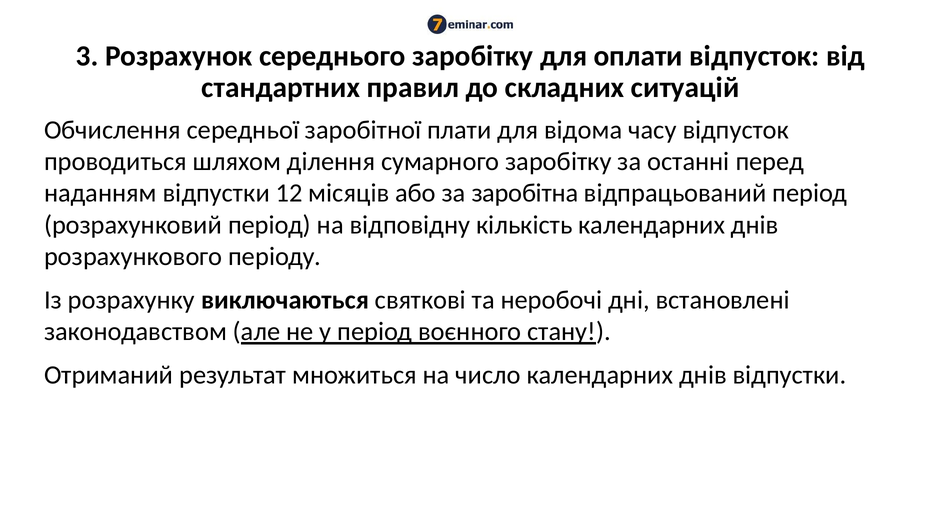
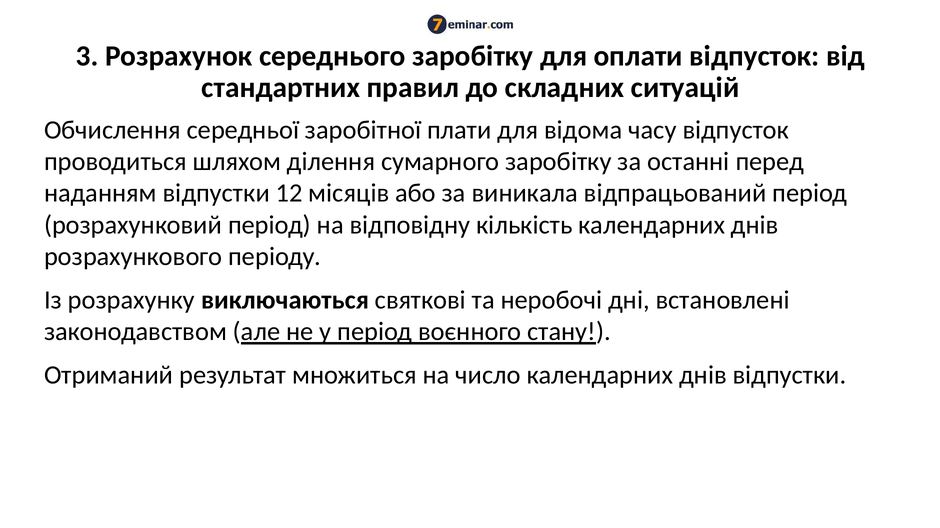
заробітна: заробітна -> виникала
